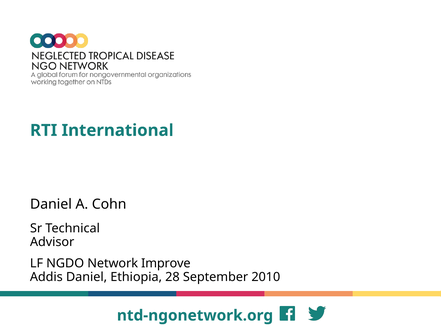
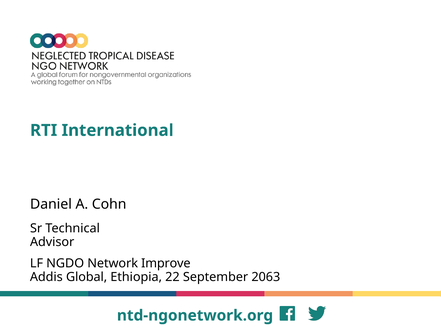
Addis Daniel: Daniel -> Global
28: 28 -> 22
2010: 2010 -> 2063
